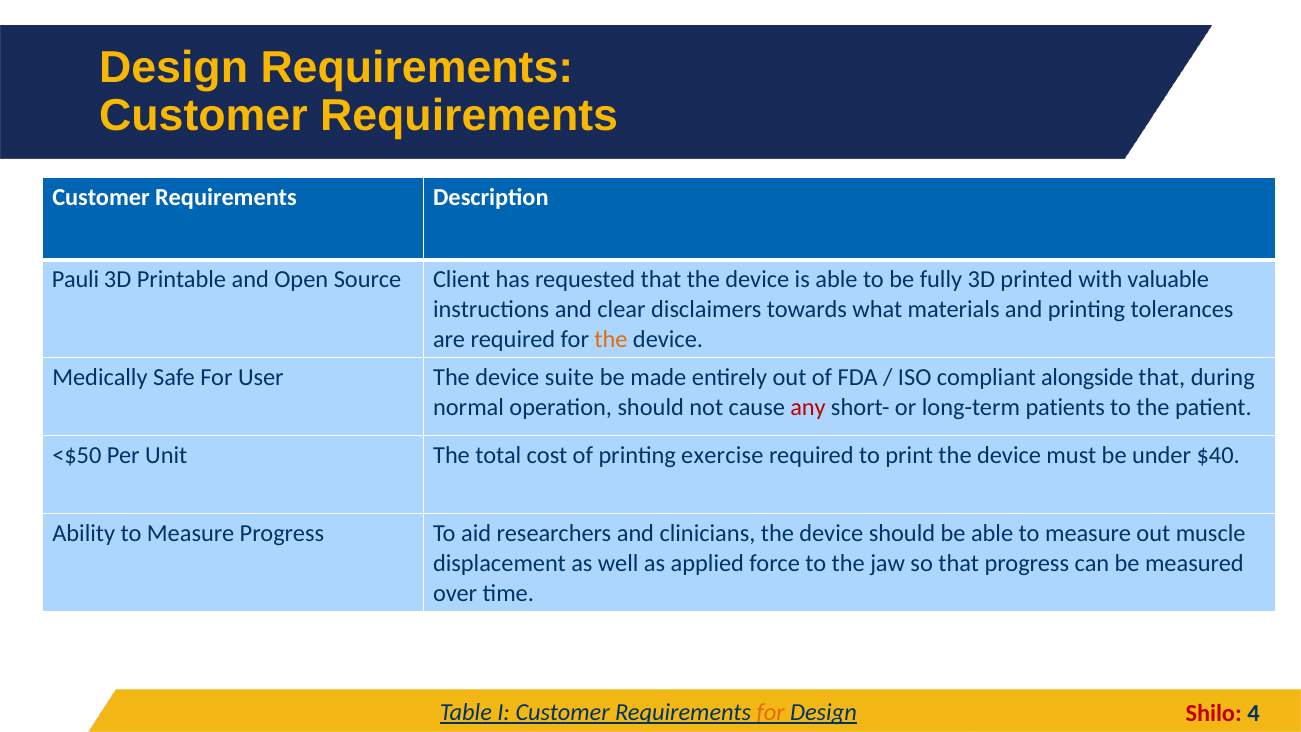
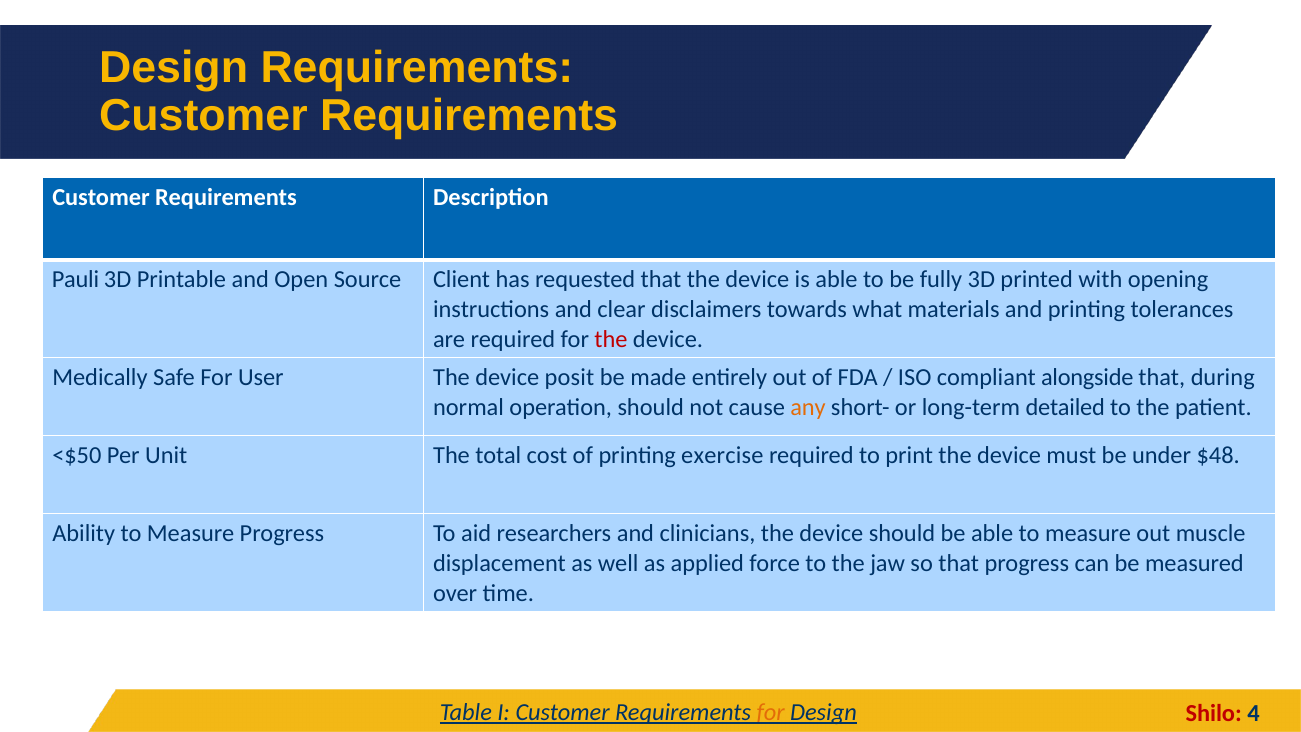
valuable: valuable -> opening
the at (611, 339) colour: orange -> red
suite: suite -> posit
any colour: red -> orange
patients: patients -> detailed
$40: $40 -> $48
